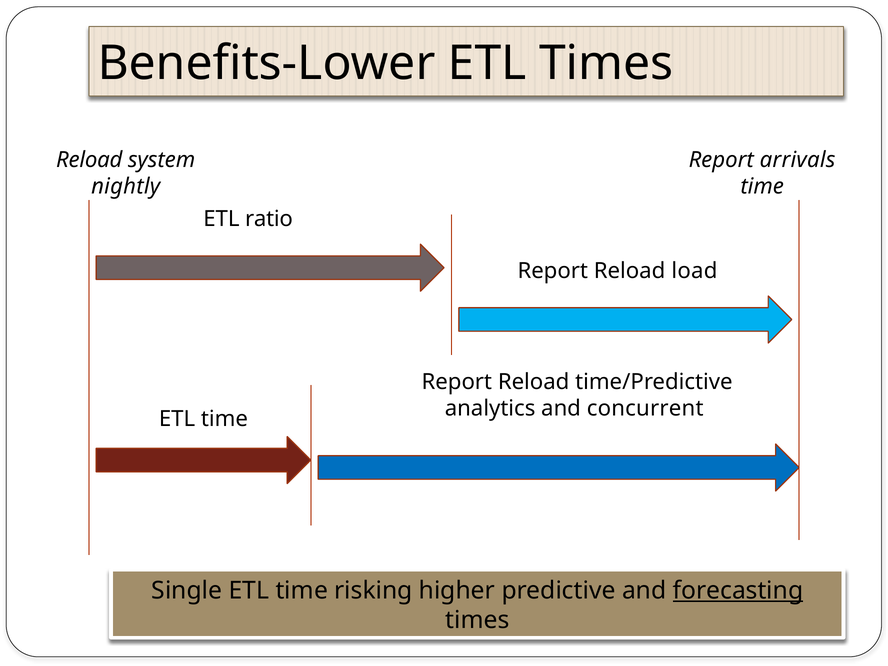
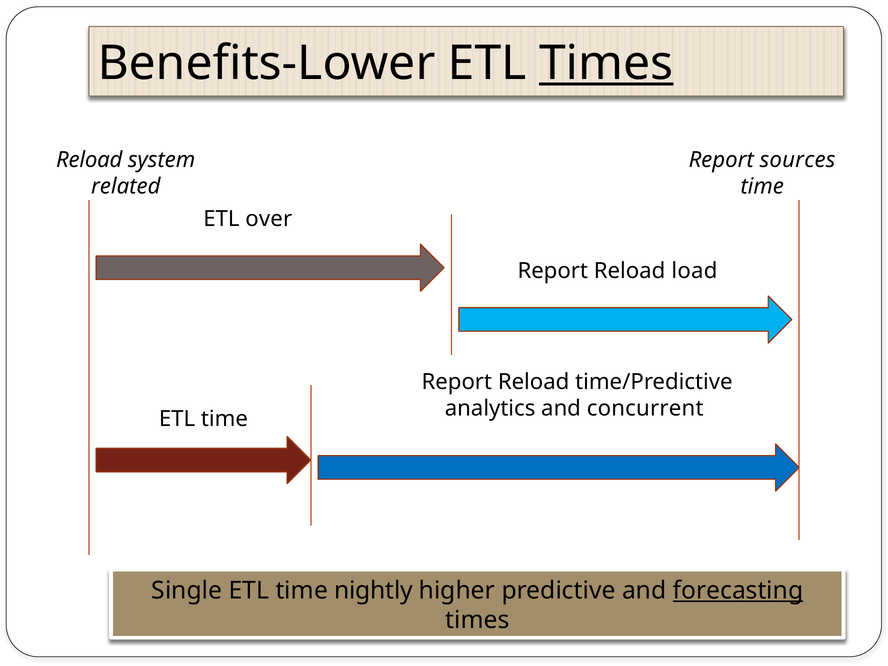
Times at (606, 63) underline: none -> present
arrivals: arrivals -> sources
nightly: nightly -> related
ratio: ratio -> over
risking: risking -> nightly
